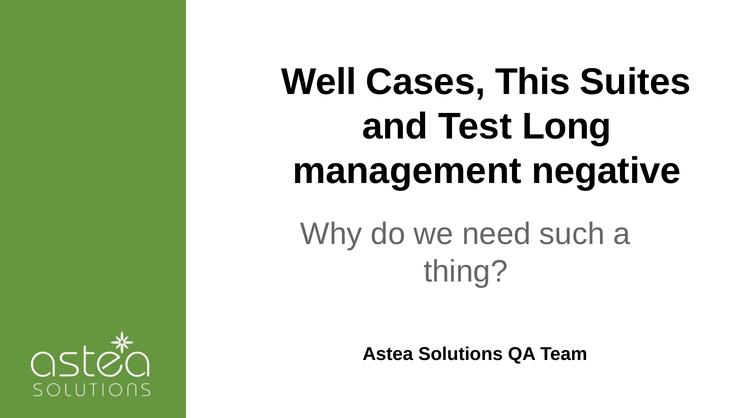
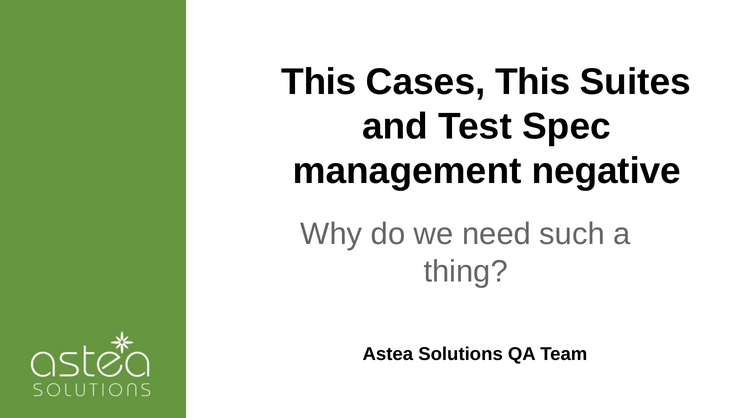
Well at (319, 82): Well -> This
Long: Long -> Spec
